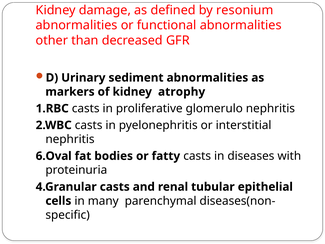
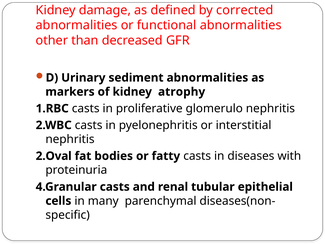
resonium: resonium -> corrected
6.Oval: 6.Oval -> 2.Oval
